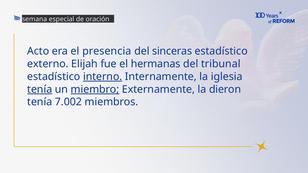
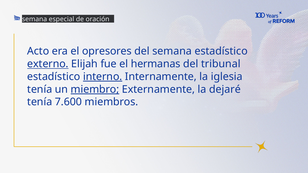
presencia: presencia -> opresores
del sinceras: sinceras -> semana
externo underline: none -> present
tenía at (40, 89) underline: present -> none
dieron: dieron -> dejaré
7.002: 7.002 -> 7.600
